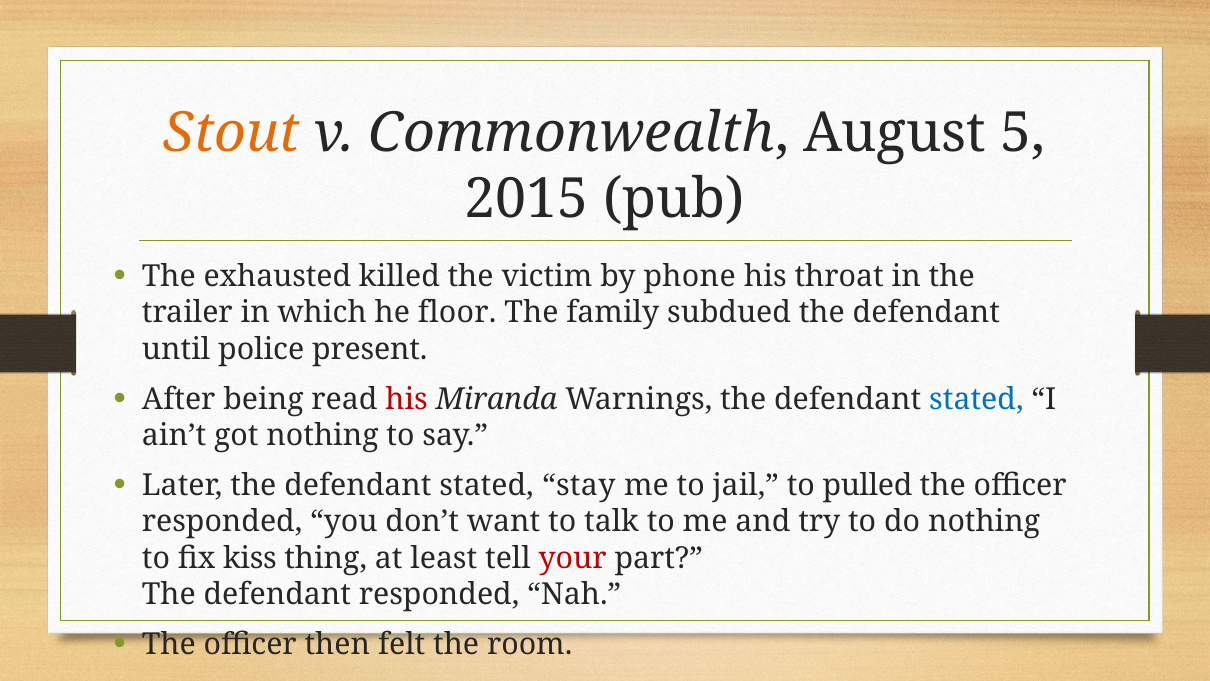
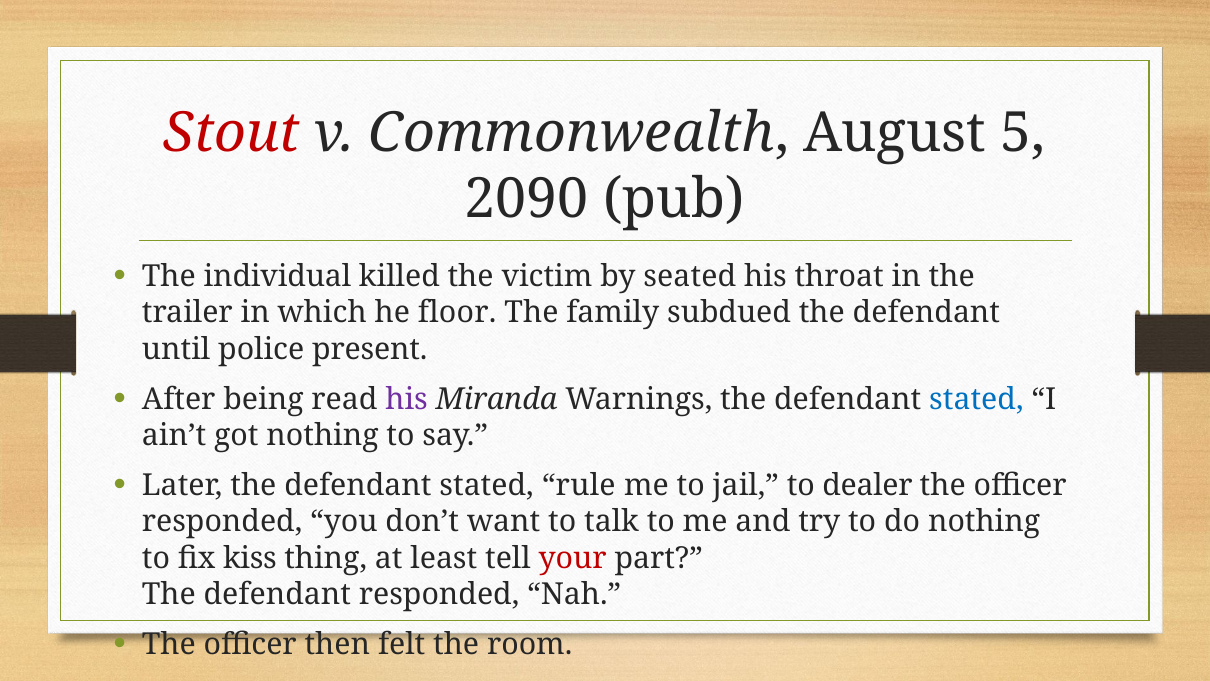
Stout colour: orange -> red
2015: 2015 -> 2090
exhausted: exhausted -> individual
phone: phone -> seated
his at (407, 399) colour: red -> purple
stay: stay -> rule
pulled: pulled -> dealer
